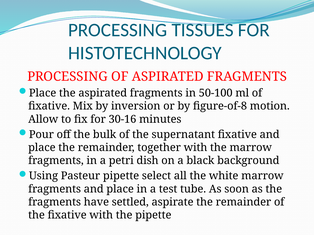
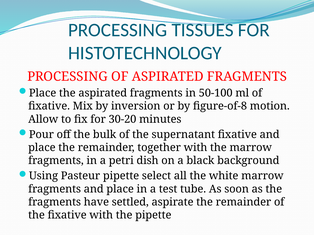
30-16: 30-16 -> 30-20
